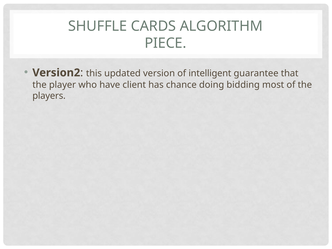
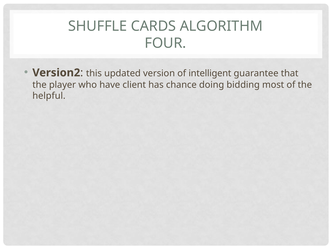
PIECE: PIECE -> FOUR
players: players -> helpful
